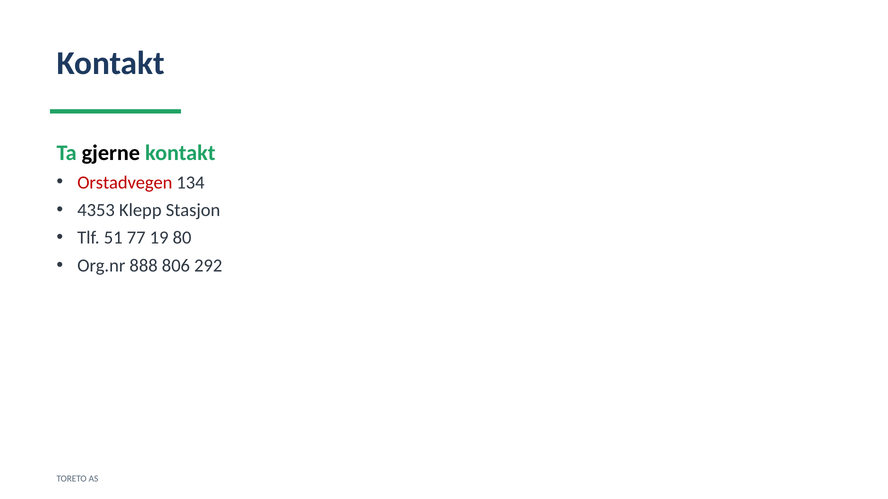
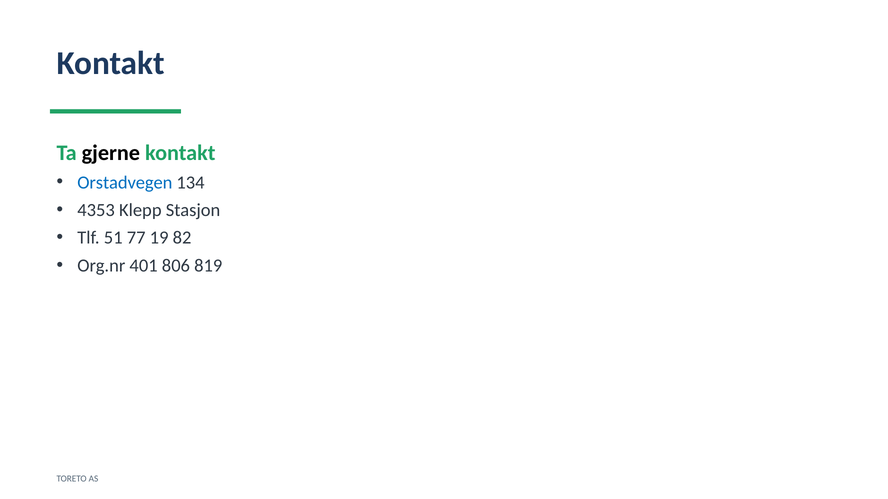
Orstadvegen colour: red -> blue
80: 80 -> 82
888: 888 -> 401
292: 292 -> 819
